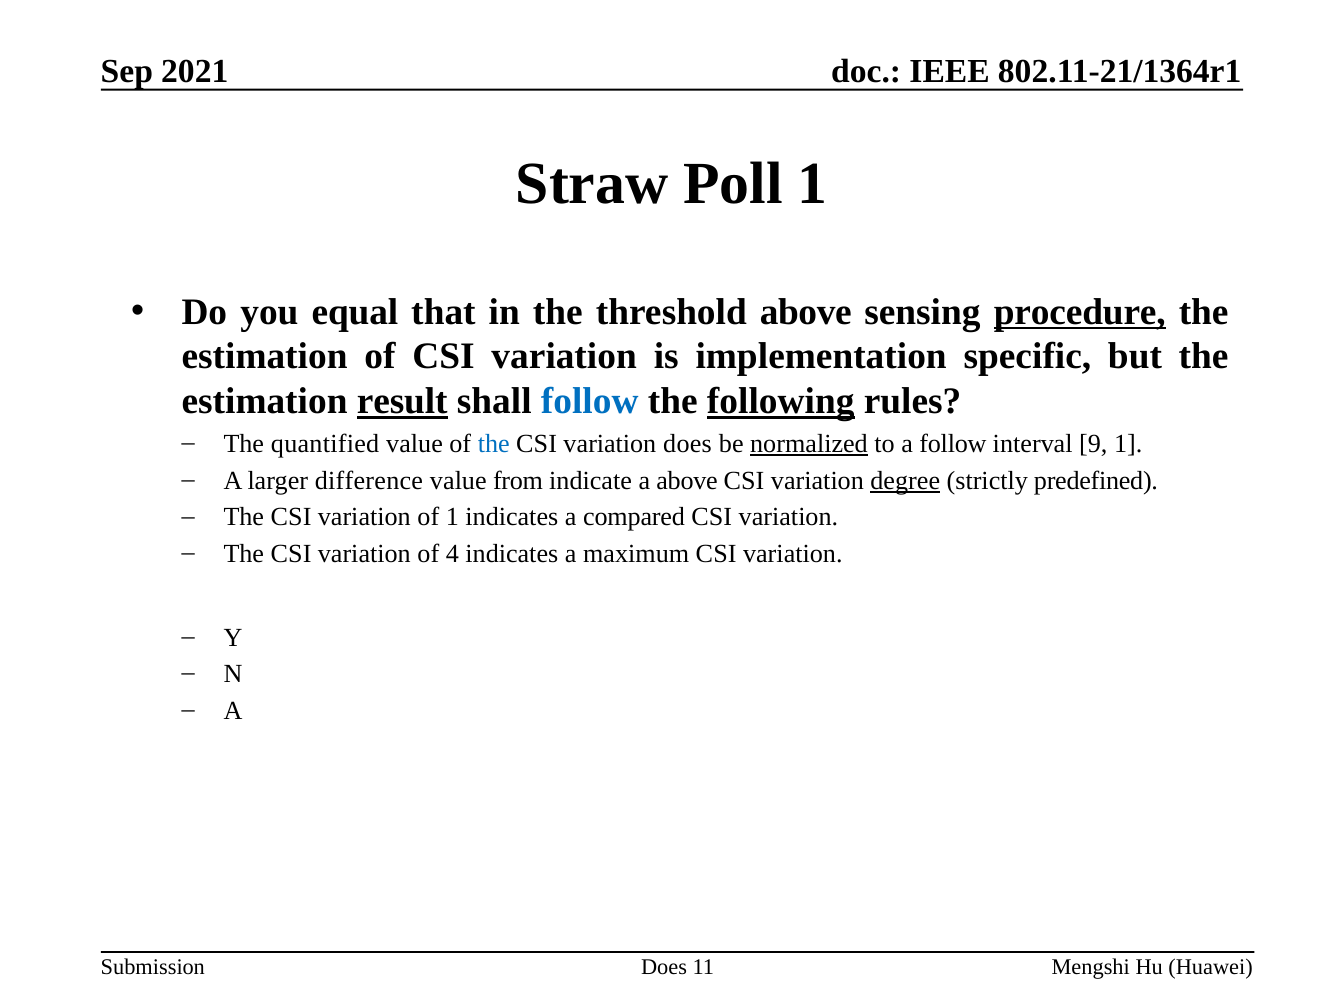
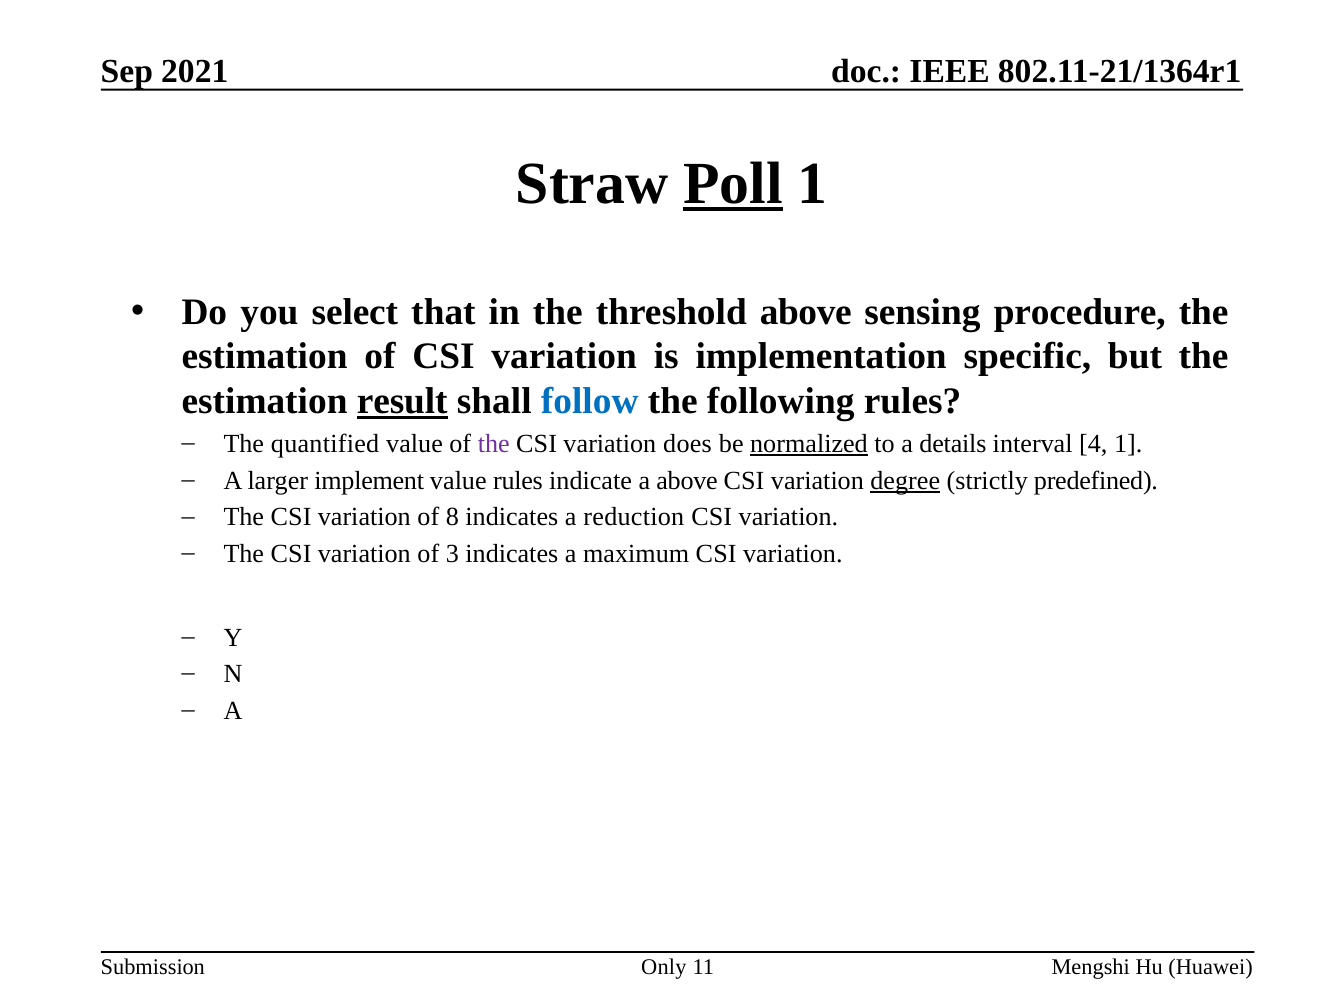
Poll underline: none -> present
equal: equal -> select
procedure underline: present -> none
following underline: present -> none
the at (494, 444) colour: blue -> purple
a follow: follow -> details
9: 9 -> 4
difference: difference -> implement
value from: from -> rules
of 1: 1 -> 8
compared: compared -> reduction
4: 4 -> 3
Does at (664, 967): Does -> Only
